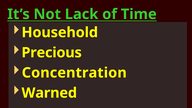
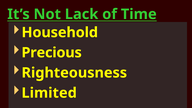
Concentration: Concentration -> Righteousness
Warned: Warned -> Limited
